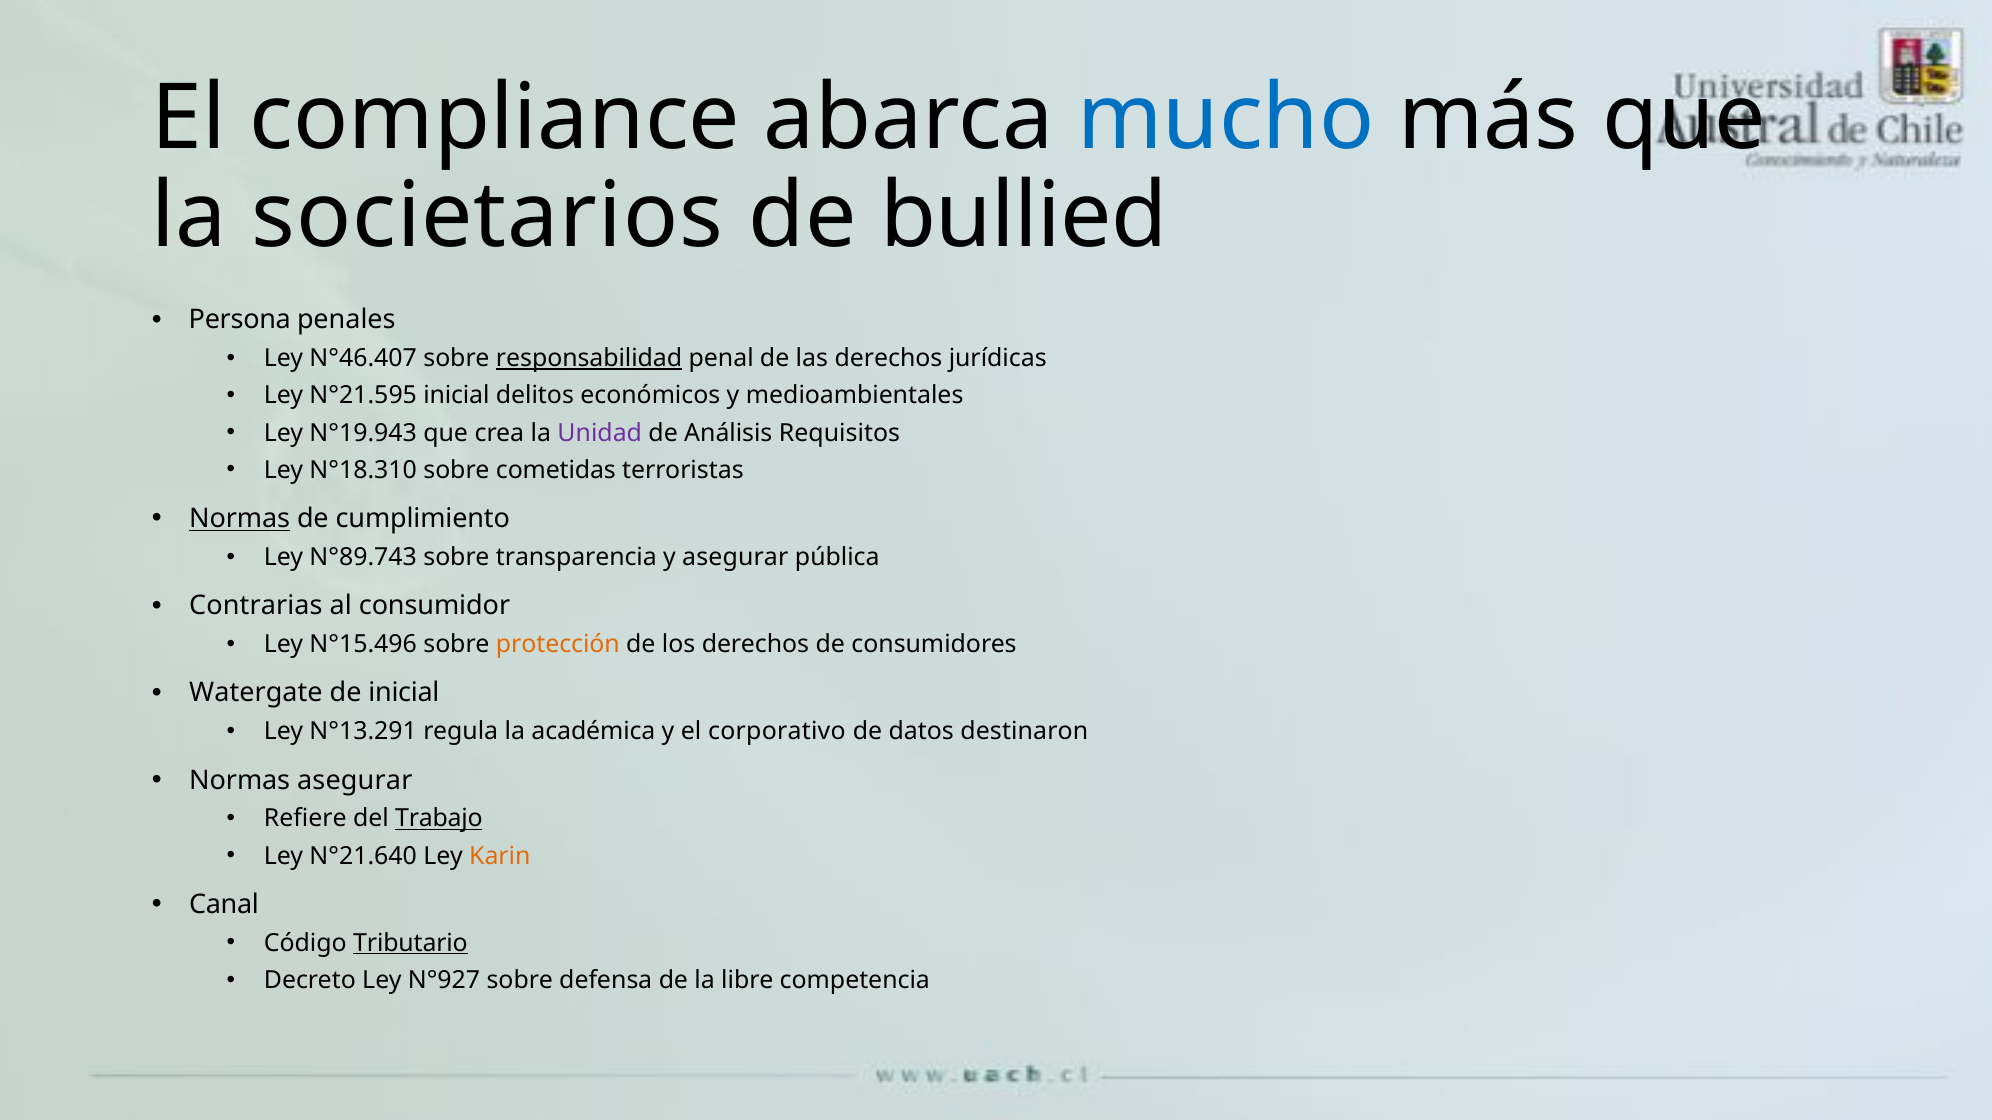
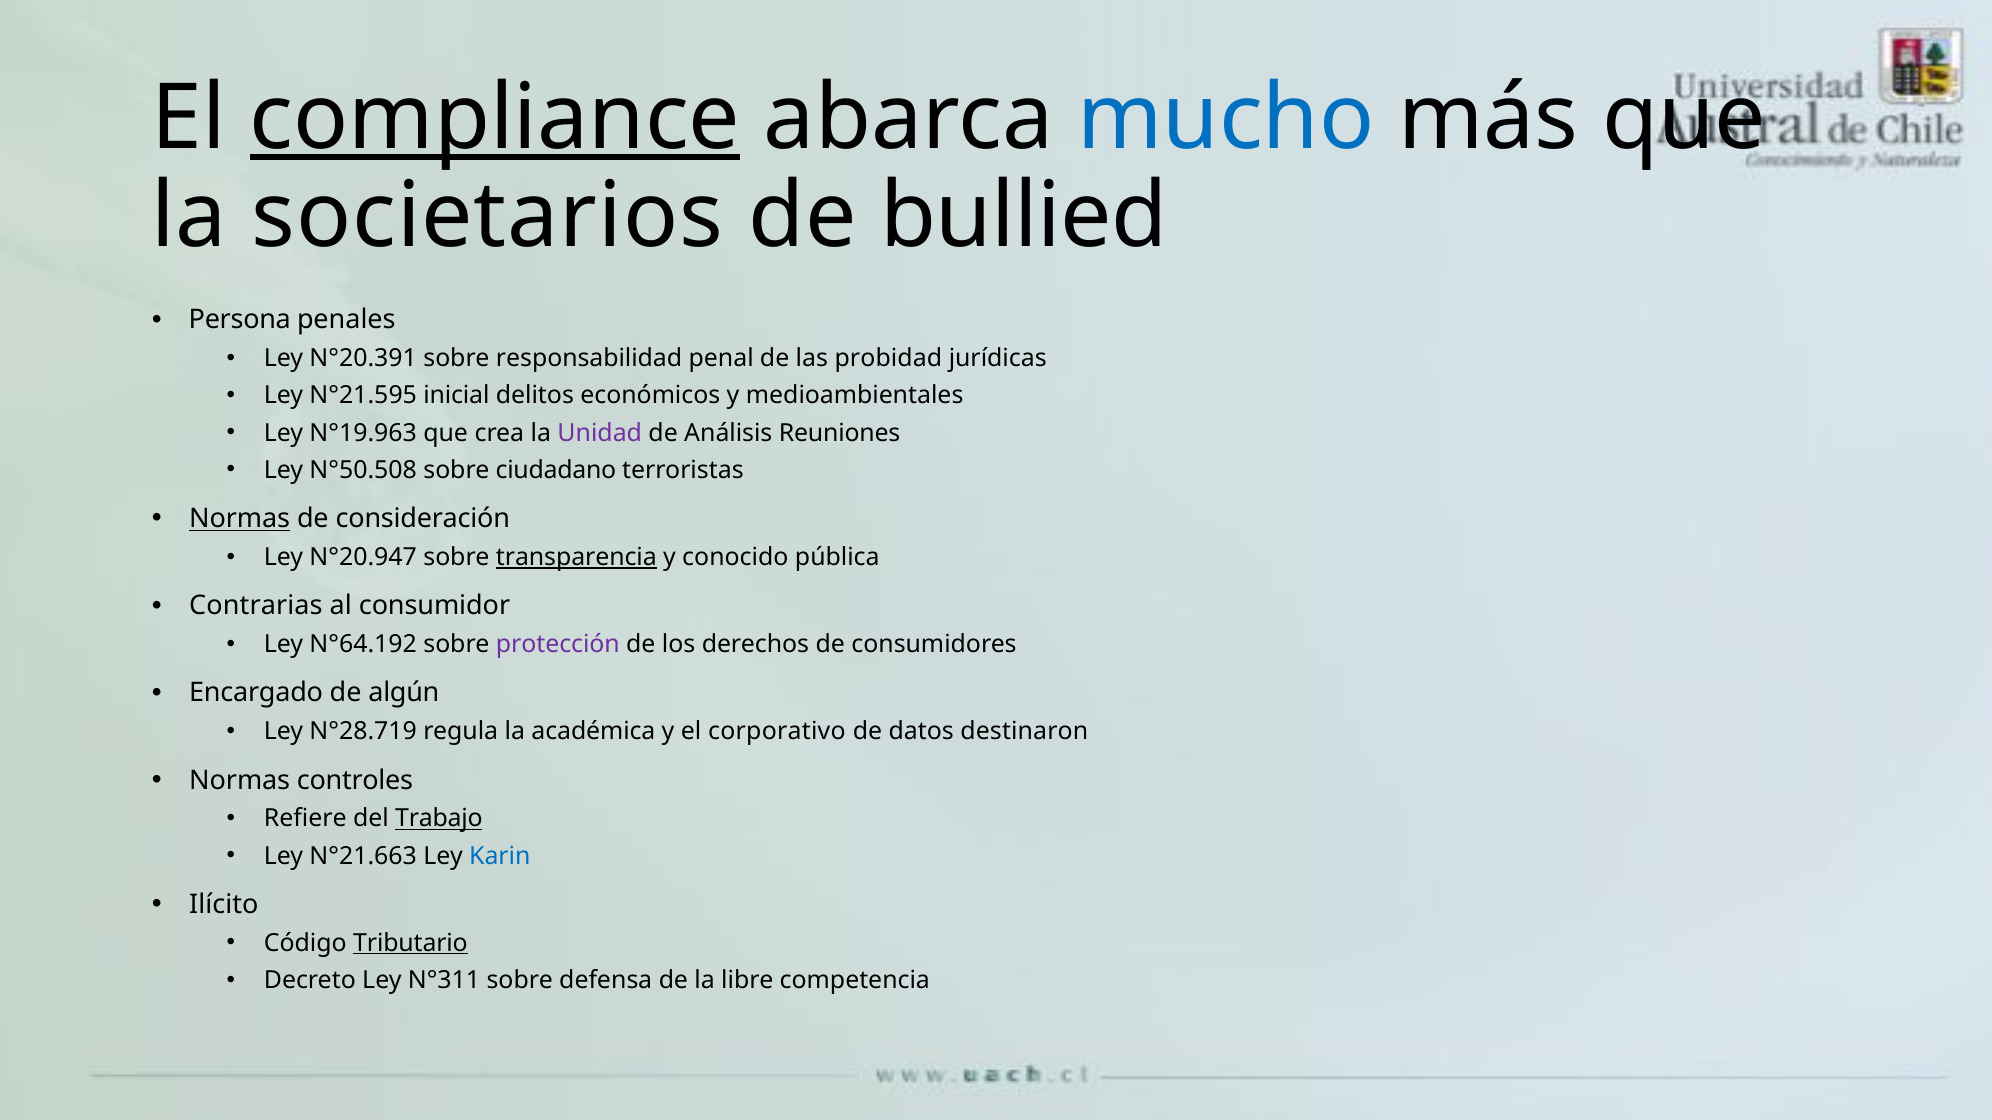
compliance underline: none -> present
N°46.407: N°46.407 -> N°20.391
responsabilidad underline: present -> none
las derechos: derechos -> probidad
N°19.943: N°19.943 -> N°19.963
Requisitos: Requisitos -> Reuniones
N°18.310: N°18.310 -> N°50.508
cometidas: cometidas -> ciudadano
cumplimiento: cumplimiento -> consideración
N°89.743: N°89.743 -> N°20.947
transparencia underline: none -> present
y asegurar: asegurar -> conocido
N°15.496: N°15.496 -> N°64.192
protección colour: orange -> purple
Watergate: Watergate -> Encargado
de inicial: inicial -> algún
N°13.291: N°13.291 -> N°28.719
Normas asegurar: asegurar -> controles
N°21.640: N°21.640 -> N°21.663
Karin colour: orange -> blue
Canal: Canal -> Ilícito
N°927: N°927 -> N°311
